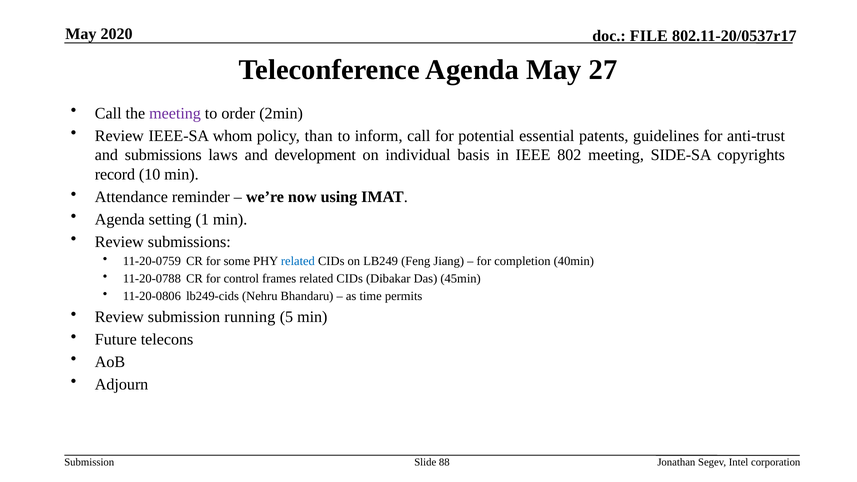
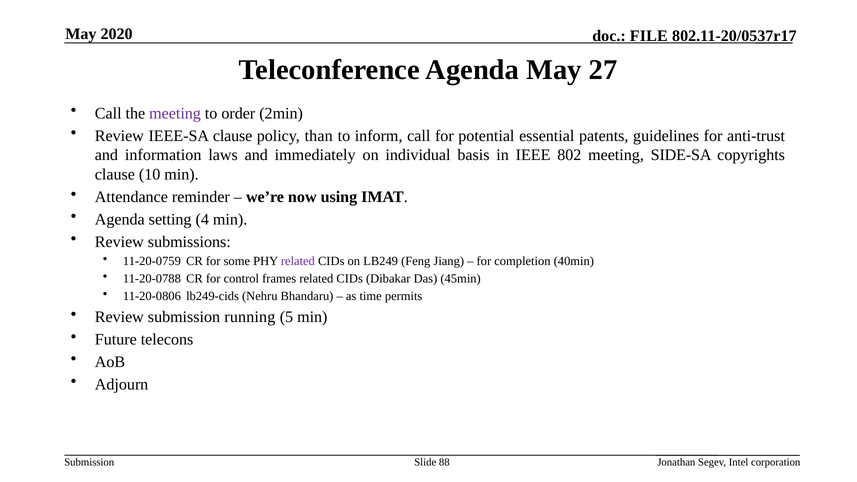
IEEE-SA whom: whom -> clause
and submissions: submissions -> information
development: development -> immediately
record at (115, 174): record -> clause
1: 1 -> 4
related at (298, 261) colour: blue -> purple
